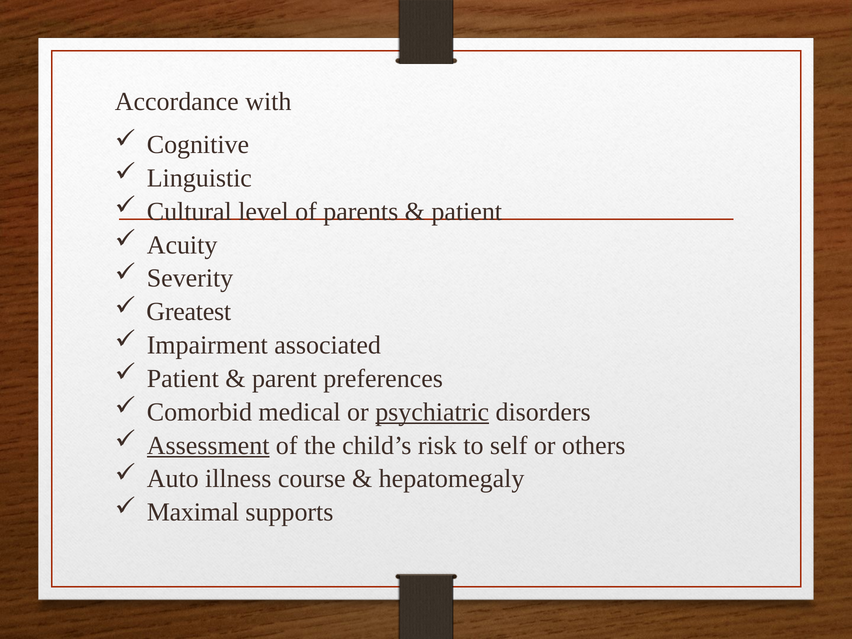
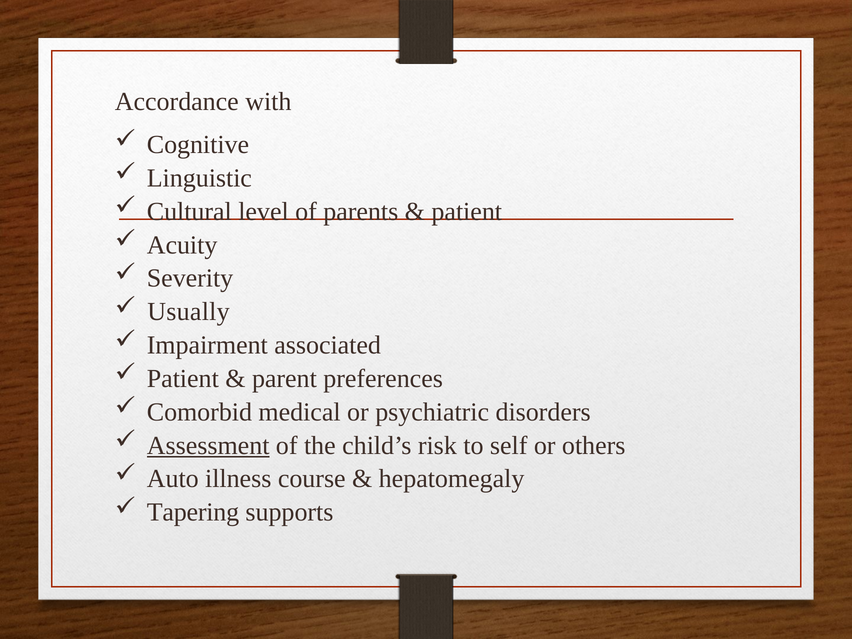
Greatest: Greatest -> Usually
psychiatric underline: present -> none
Maximal: Maximal -> Tapering
